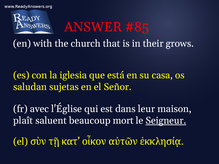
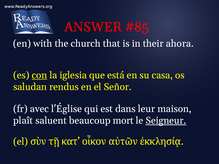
grows: grows -> ahora
con underline: none -> present
sujetas: sujetas -> rendus
